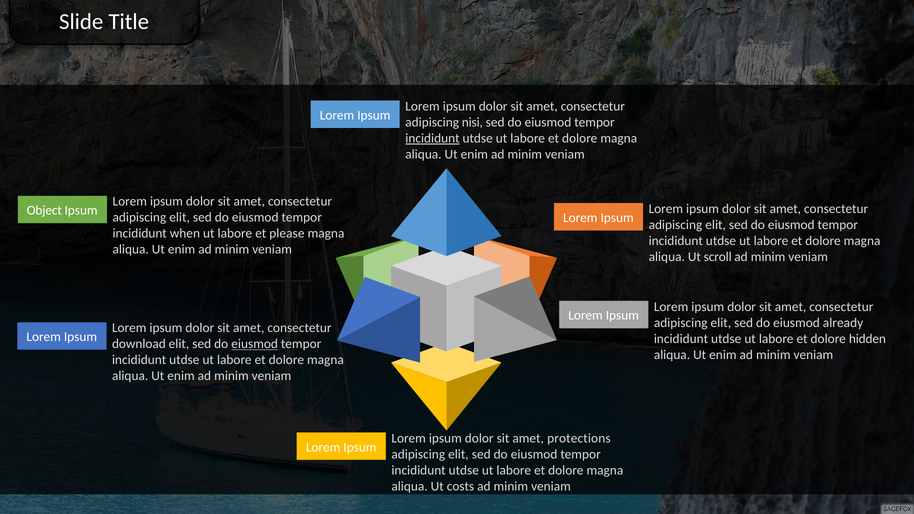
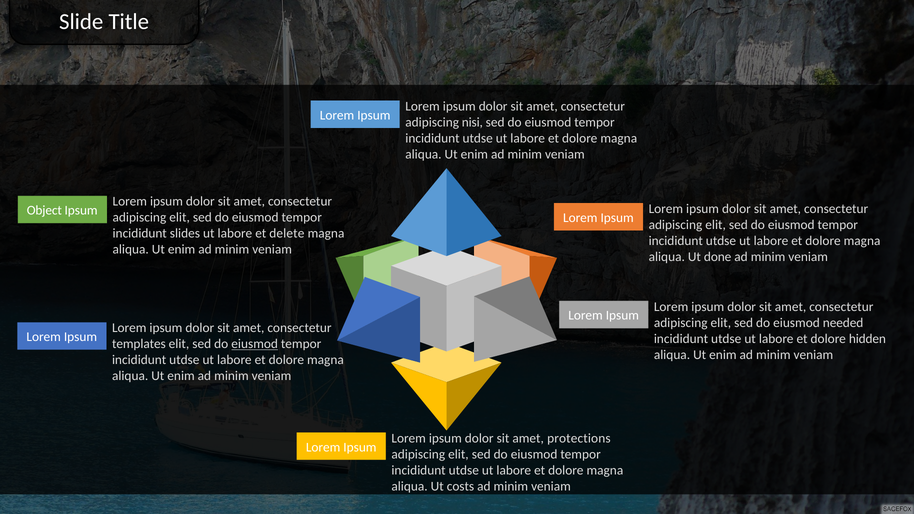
incididunt at (432, 138) underline: present -> none
when: when -> slides
please: please -> delete
scroll: scroll -> done
already: already -> needed
download: download -> templates
